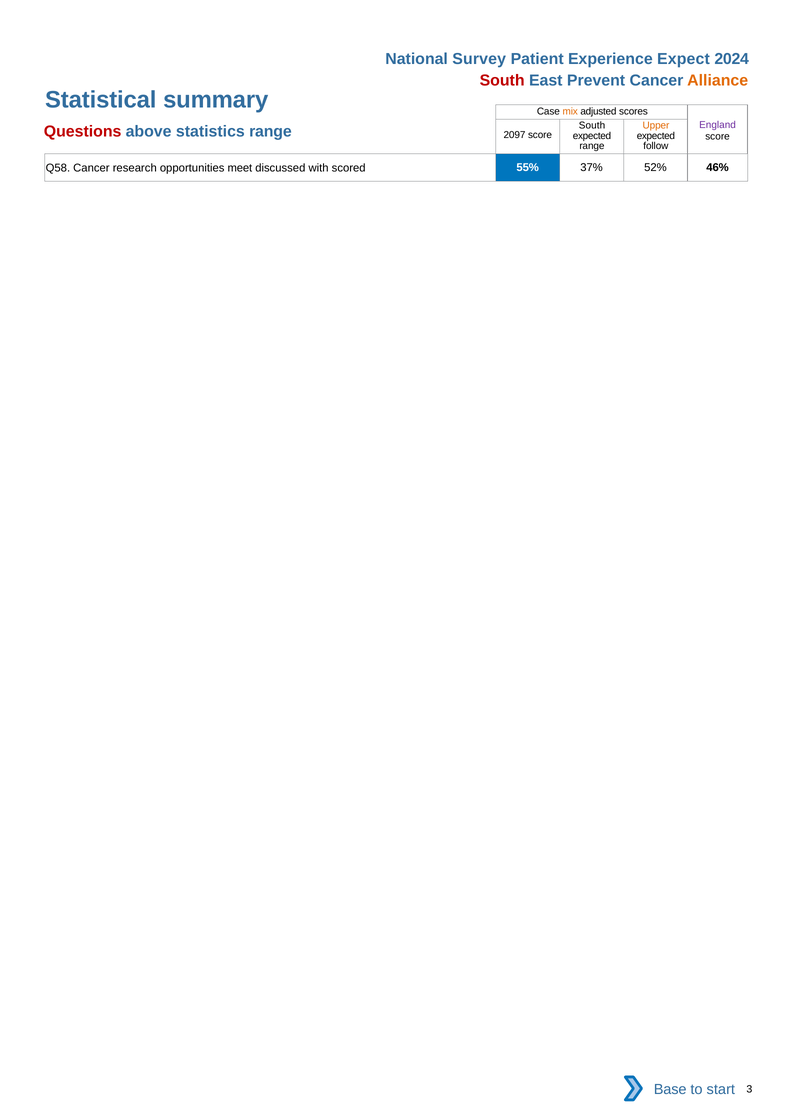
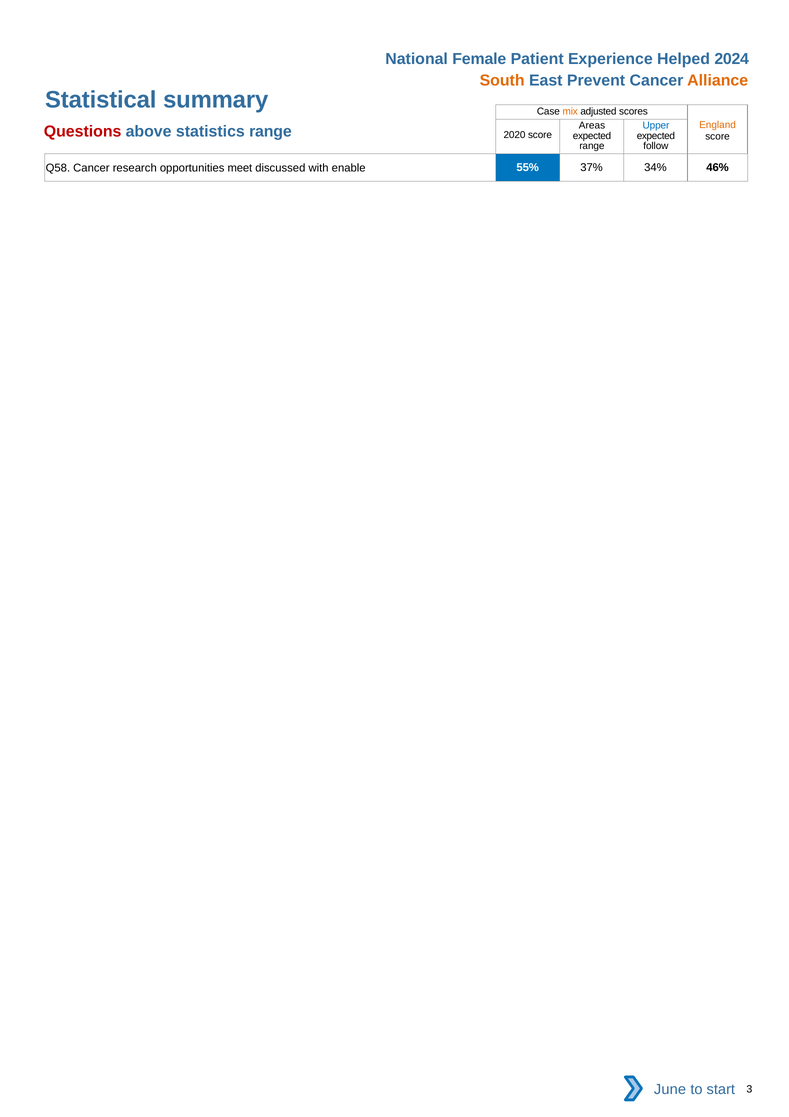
Survey: Survey -> Female
Expect: Expect -> Helped
South at (502, 80) colour: red -> orange
England colour: purple -> orange
South at (592, 126): South -> Areas
Upper colour: orange -> blue
2097: 2097 -> 2020
scored: scored -> enable
52%: 52% -> 34%
Base: Base -> June
